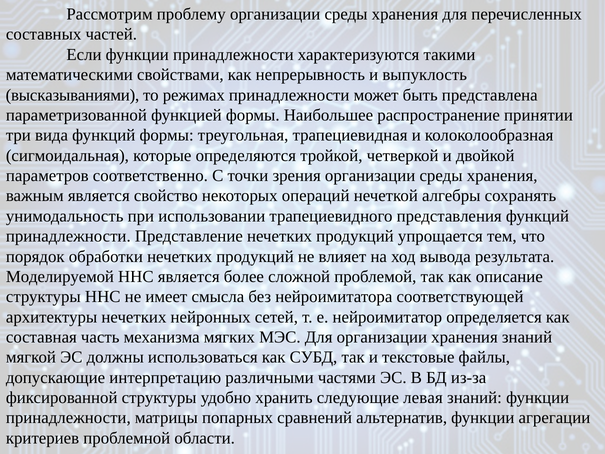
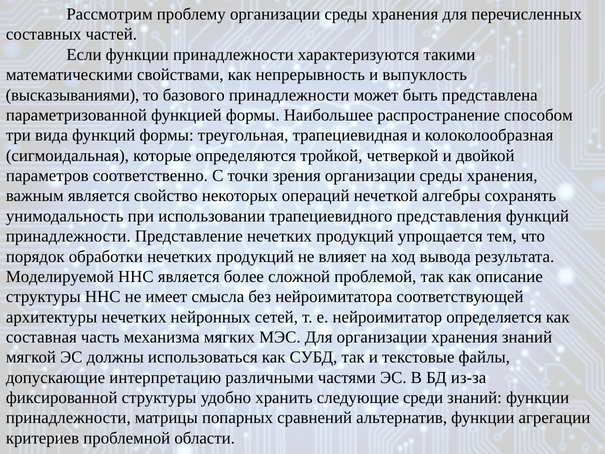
режимах: режимах -> базового
принятии: принятии -> способом
левая: левая -> среди
